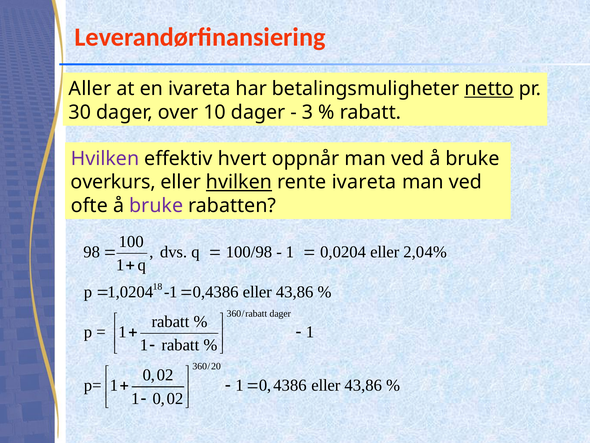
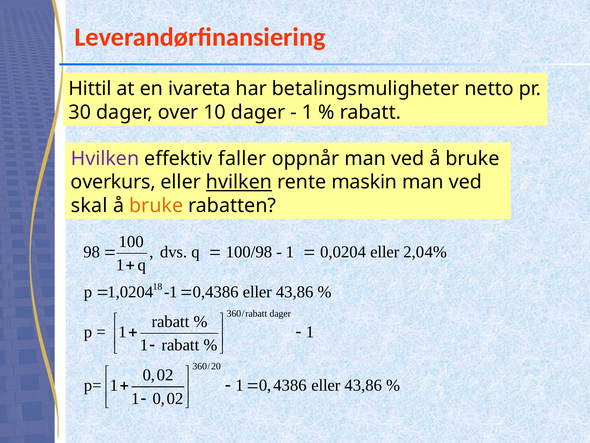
Aller: Aller -> Hittil
netto underline: present -> none
3 at (308, 112): 3 -> 1
hvert: hvert -> faller
rente ivareta: ivareta -> maskin
ofte: ofte -> skal
bruke at (156, 206) colour: purple -> orange
